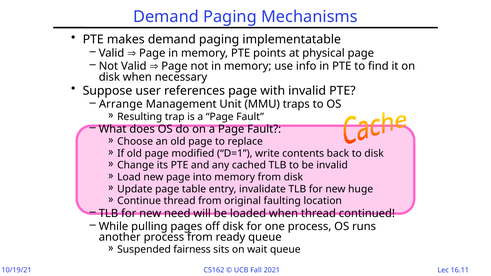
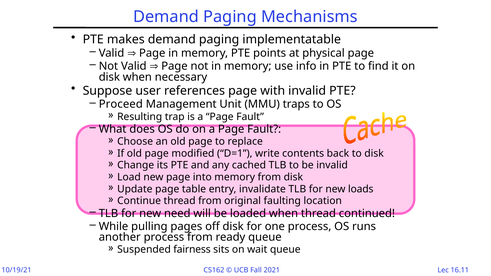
Arrange: Arrange -> Proceed
huge: huge -> loads
